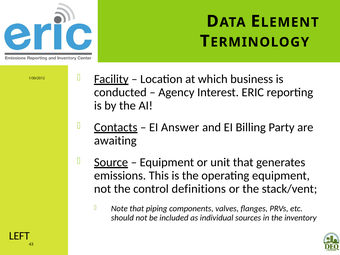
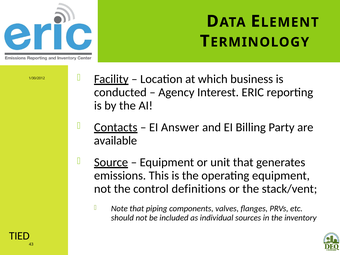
awaiting: awaiting -> available
LEFT: LEFT -> TIED
